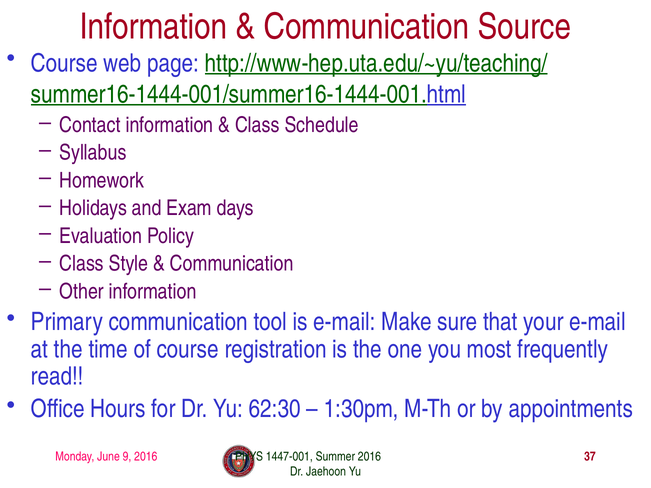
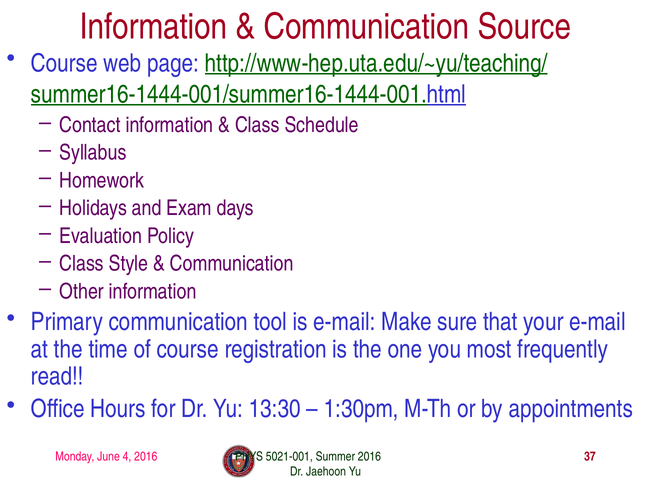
62:30: 62:30 -> 13:30
9: 9 -> 4
1447-001: 1447-001 -> 5021-001
